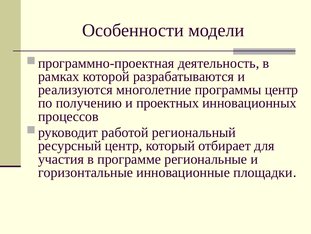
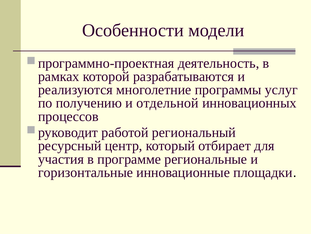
программы центр: центр -> услуг
проектных: проектных -> отдельной
